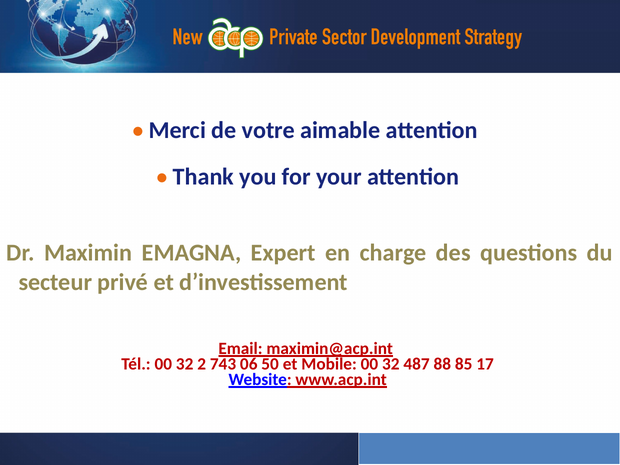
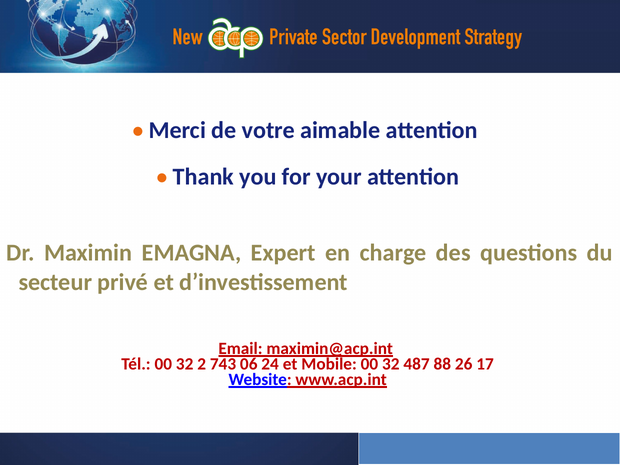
50: 50 -> 24
85: 85 -> 26
